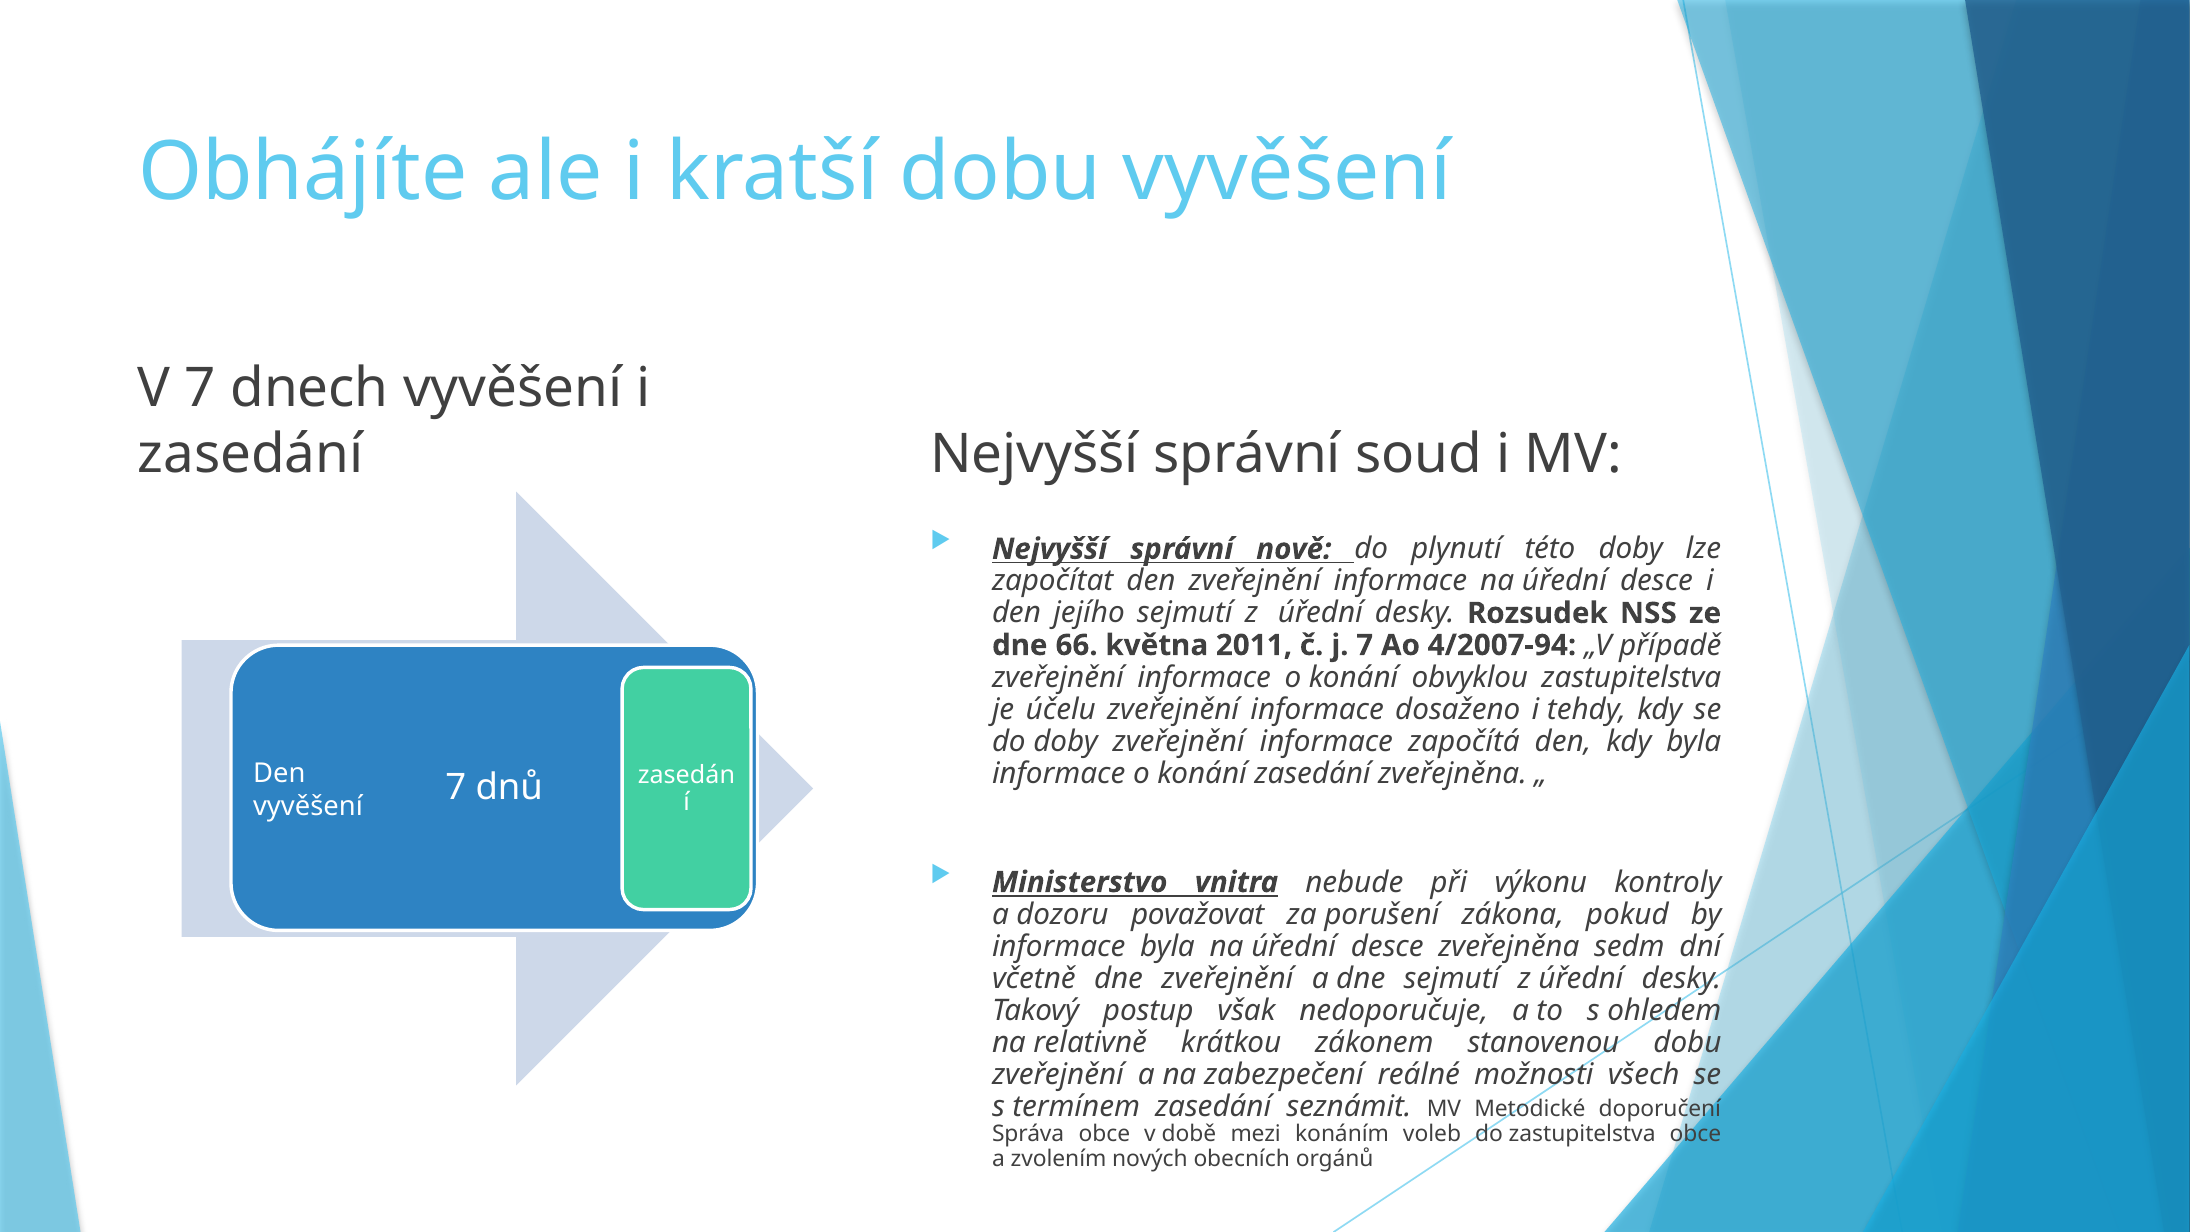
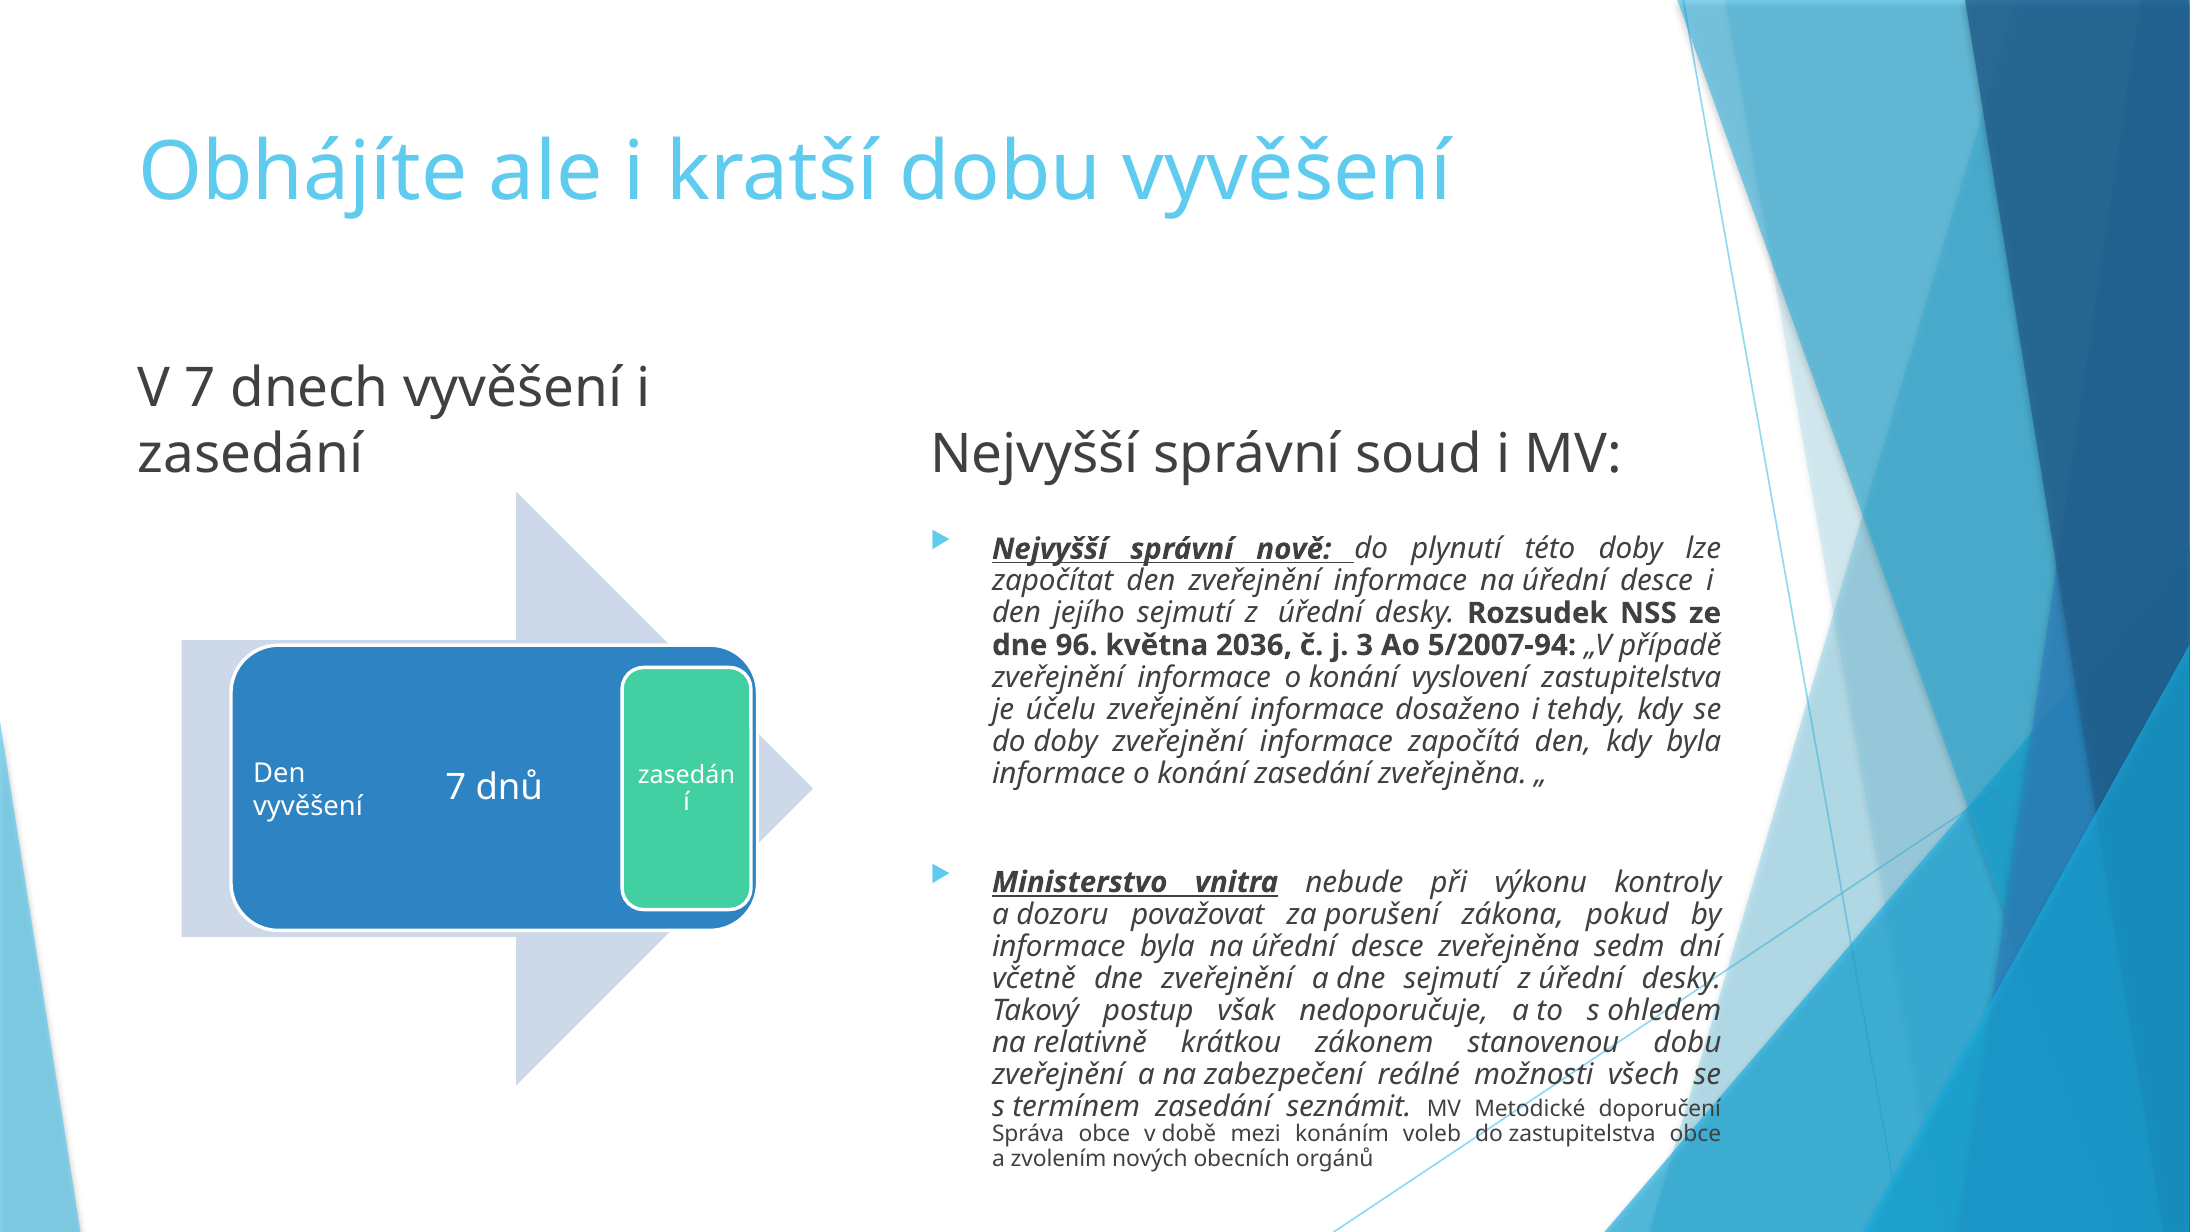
66: 66 -> 96
2011: 2011 -> 2036
j 7: 7 -> 3
4/2007-94: 4/2007-94 -> 5/2007-94
obvyklou: obvyklou -> vyslovení
